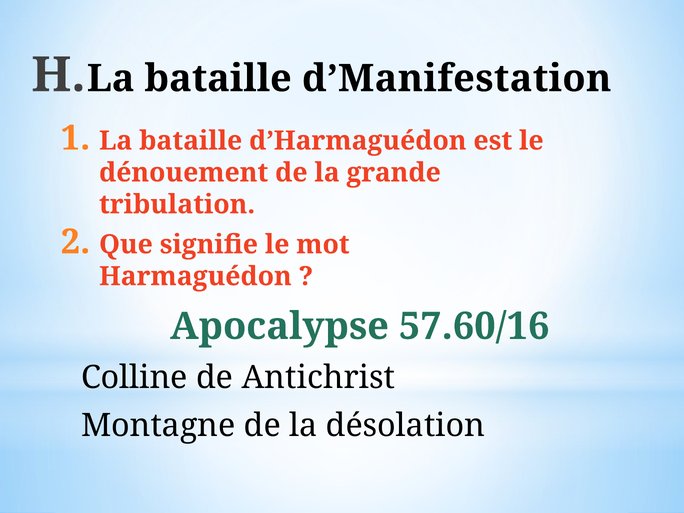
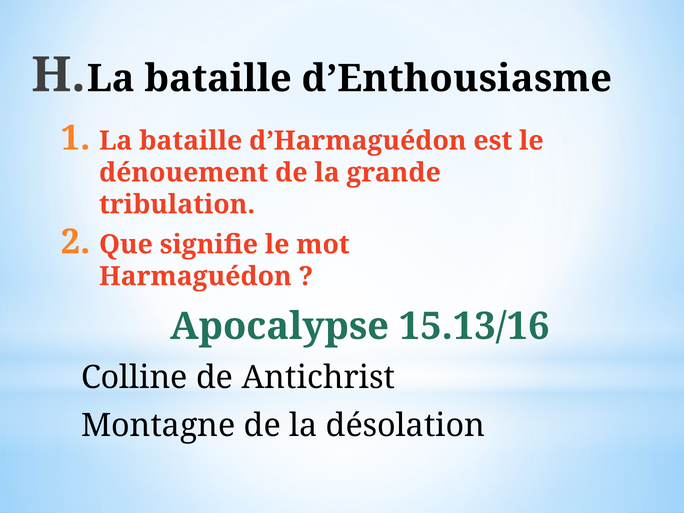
d’Manifestation: d’Manifestation -> d’Enthousiasme
57.60/16: 57.60/16 -> 15.13/16
